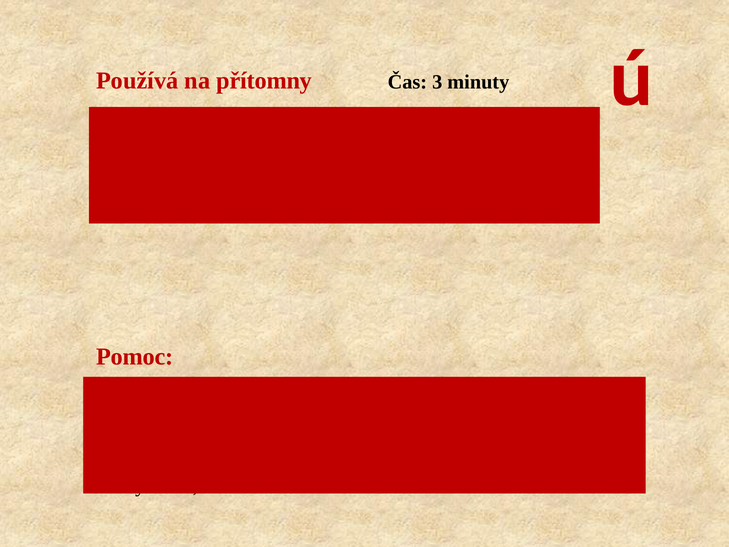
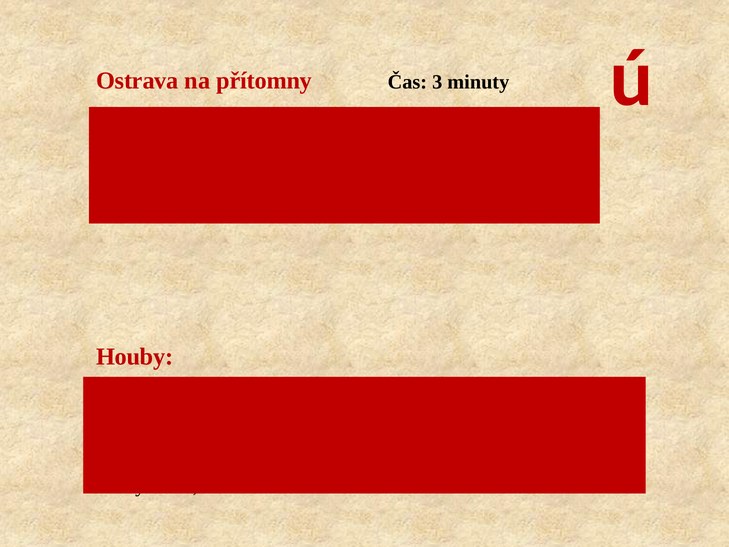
Používá at (137, 81): Používá -> Ostrava
Pomoc at (135, 356): Pomoc -> Houby
